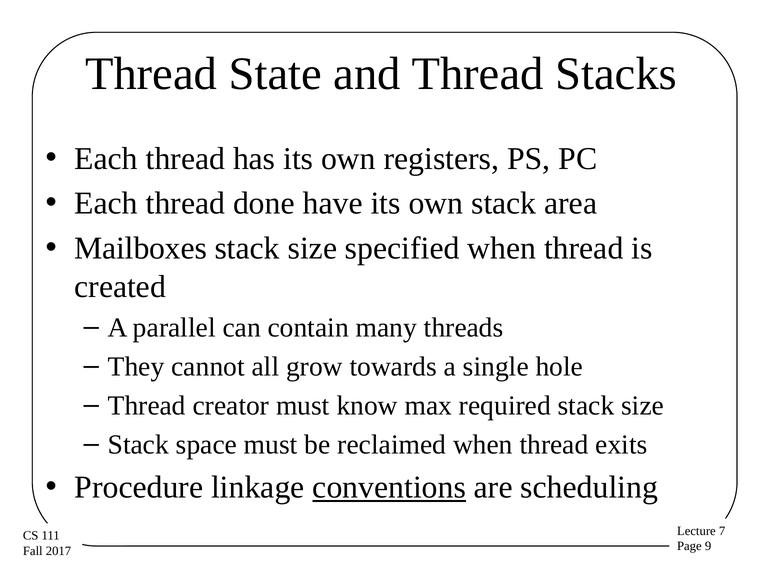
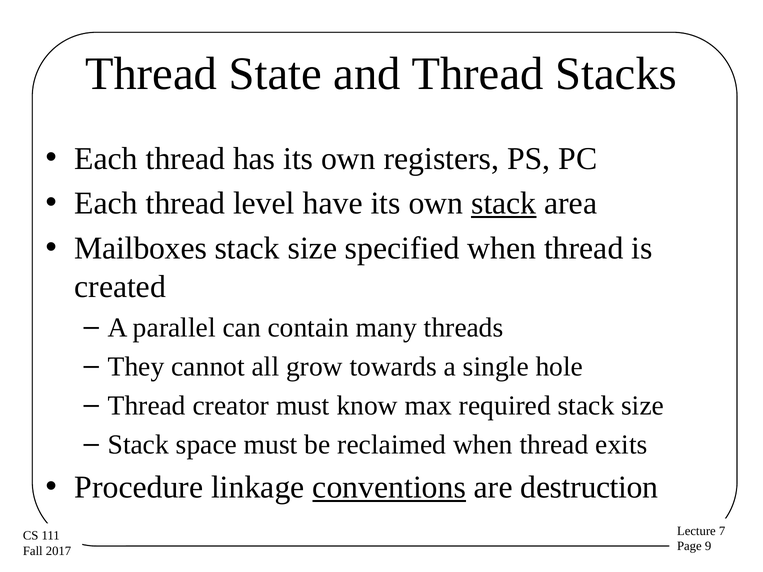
done: done -> level
stack at (504, 204) underline: none -> present
scheduling: scheduling -> destruction
